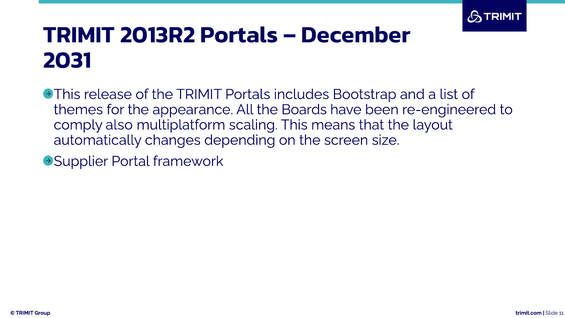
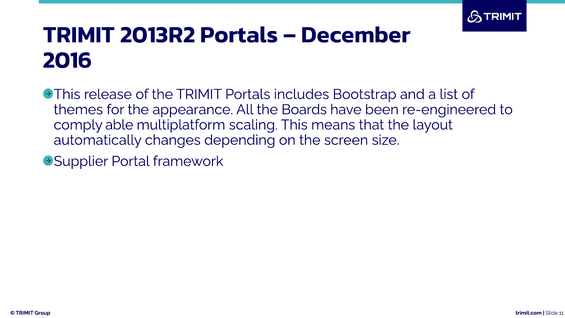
2031: 2031 -> 2016
also: also -> able
